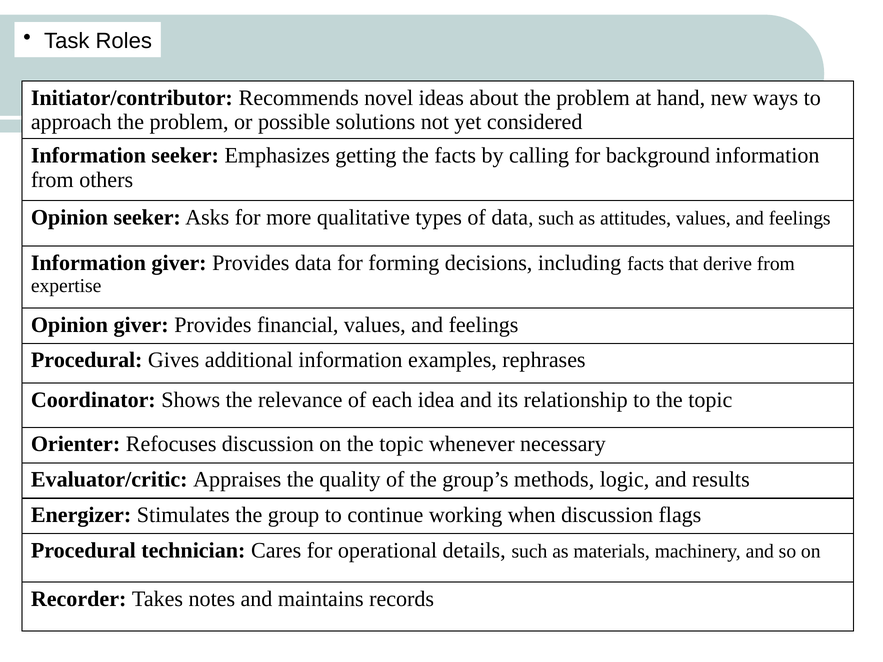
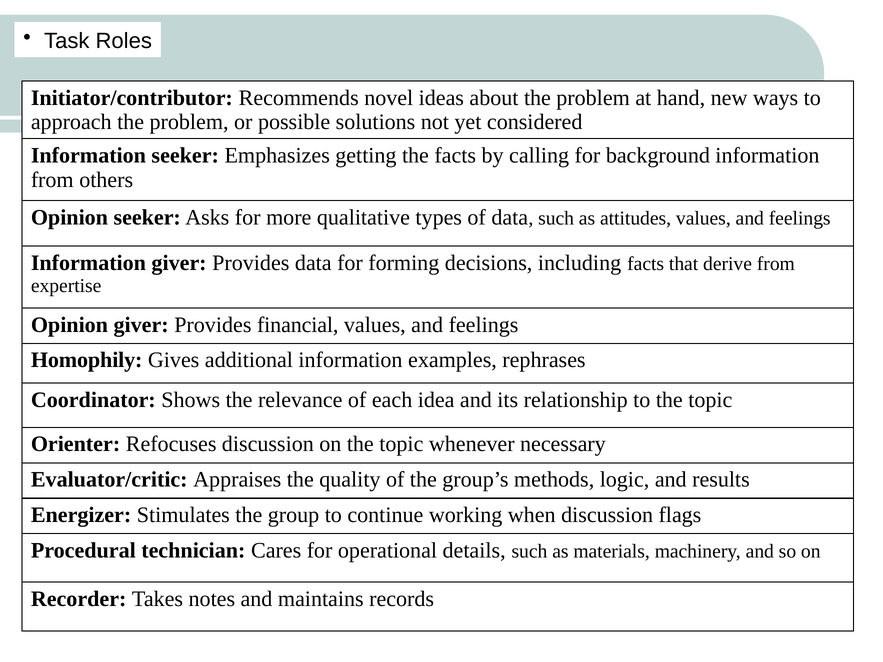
Procedural at (87, 360): Procedural -> Homophily
